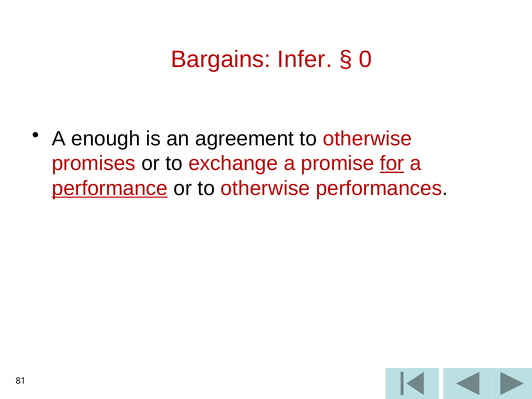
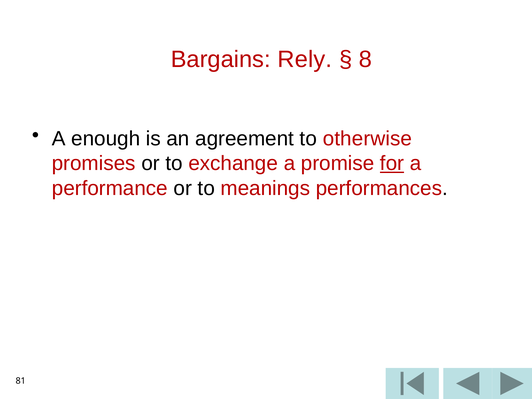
Infer: Infer -> Rely
0: 0 -> 8
performance underline: present -> none
or to otherwise: otherwise -> meanings
